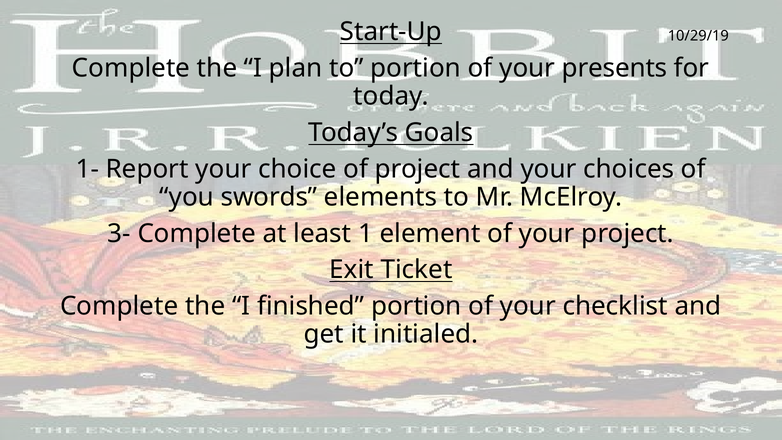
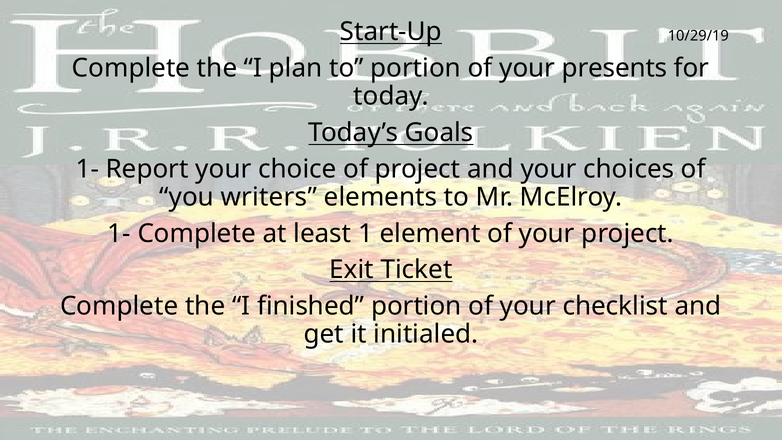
swords: swords -> writers
3- at (119, 233): 3- -> 1-
